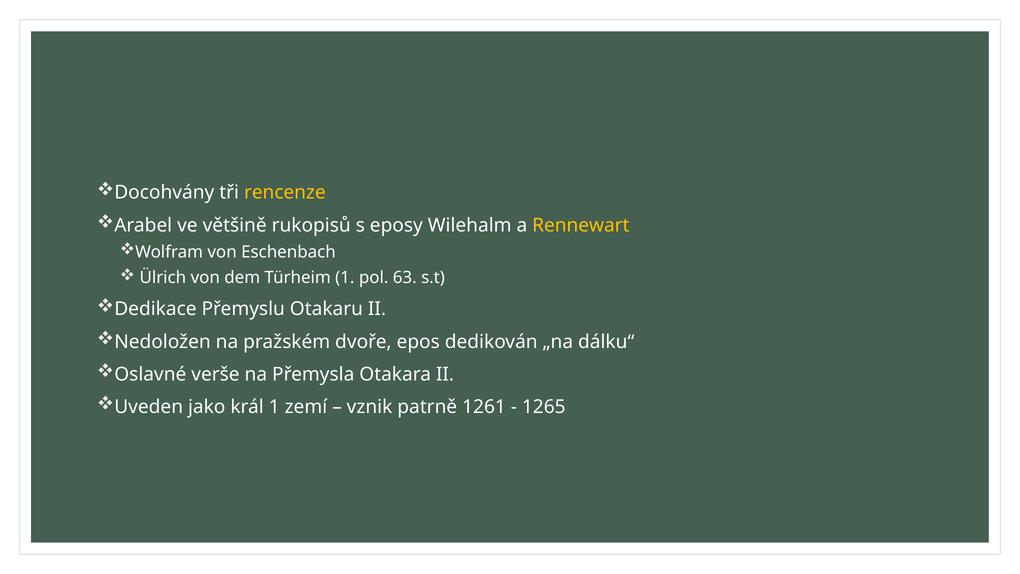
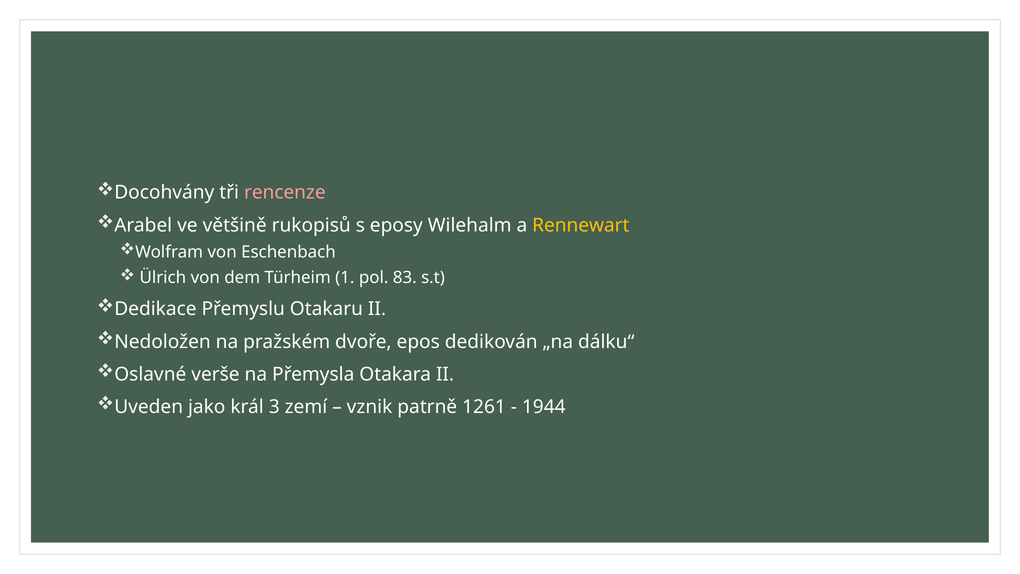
rencenze colour: yellow -> pink
63: 63 -> 83
král 1: 1 -> 3
1265: 1265 -> 1944
